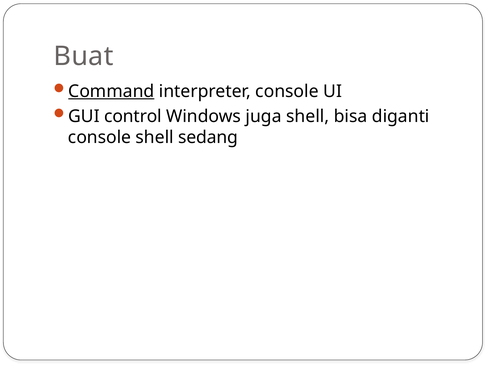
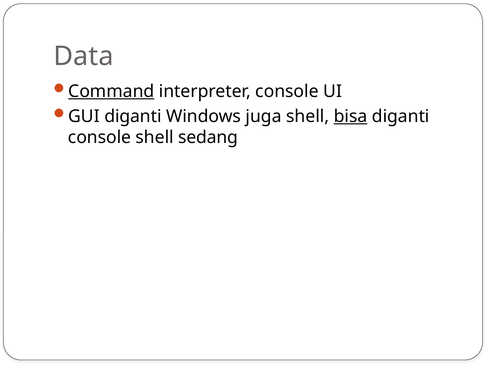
Buat: Buat -> Data
GUI control: control -> diganti
bisa underline: none -> present
